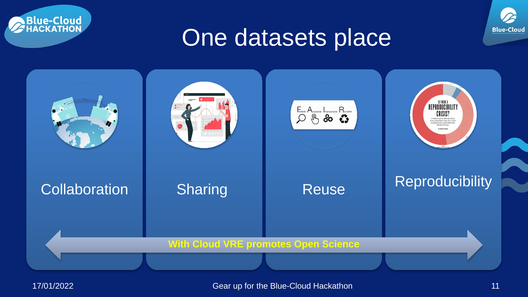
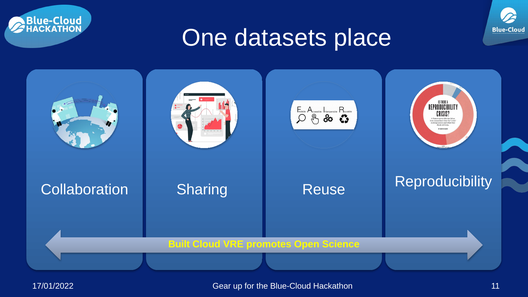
With: With -> Built
